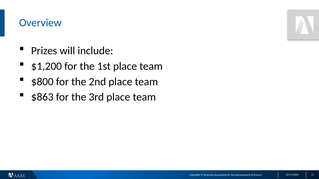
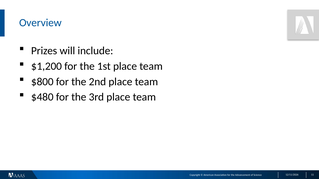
$863: $863 -> $480
